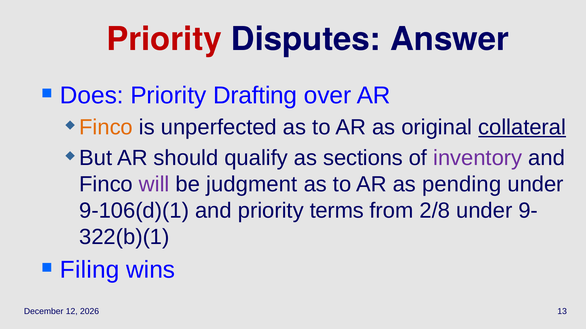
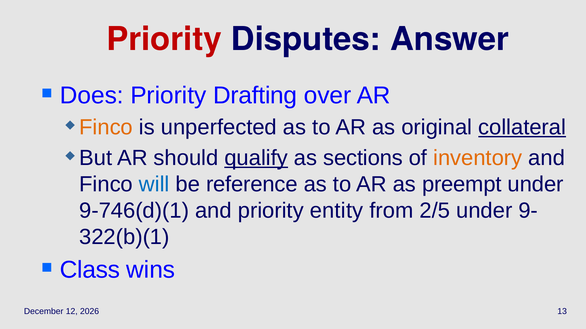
qualify underline: none -> present
inventory colour: purple -> orange
will colour: purple -> blue
judgment: judgment -> reference
pending: pending -> preempt
9-106(d)(1: 9-106(d)(1 -> 9-746(d)(1
terms: terms -> entity
2/8: 2/8 -> 2/5
Filing: Filing -> Class
